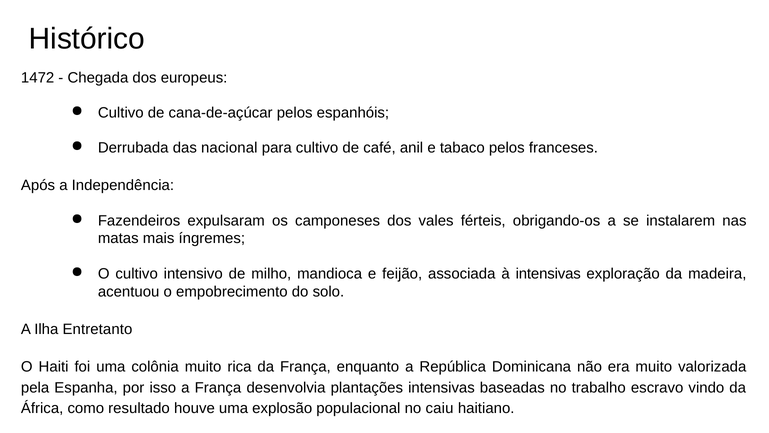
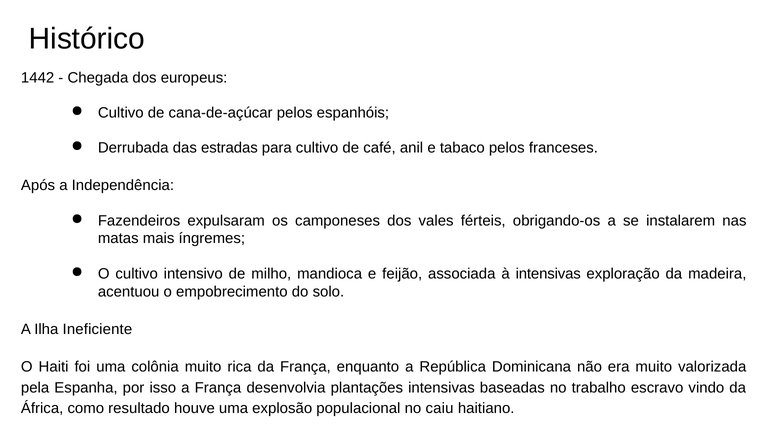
1472: 1472 -> 1442
nacional: nacional -> estradas
Entretanto: Entretanto -> Ineficiente
